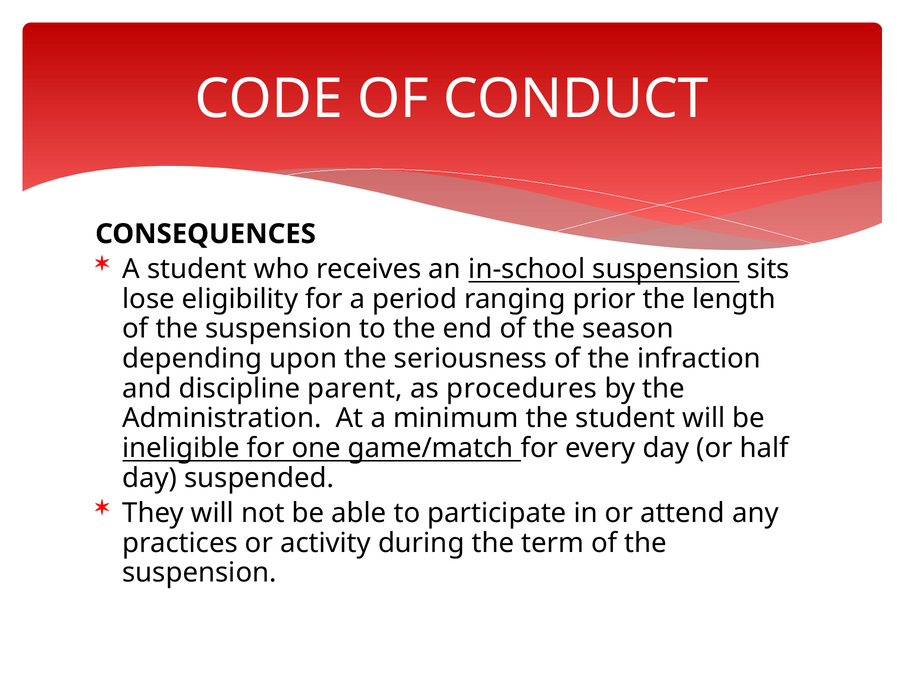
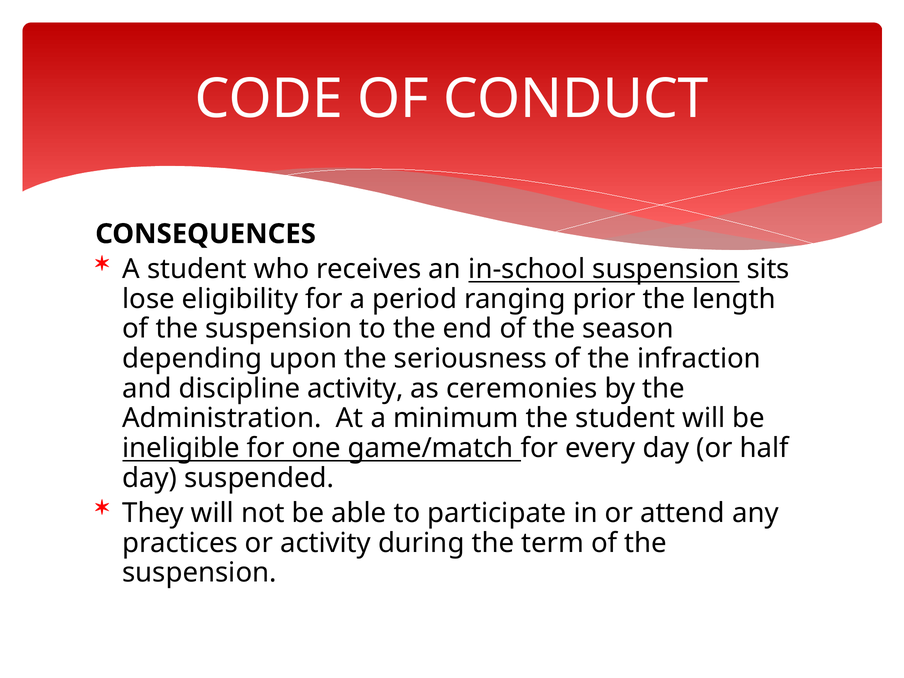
discipline parent: parent -> activity
procedures: procedures -> ceremonies
